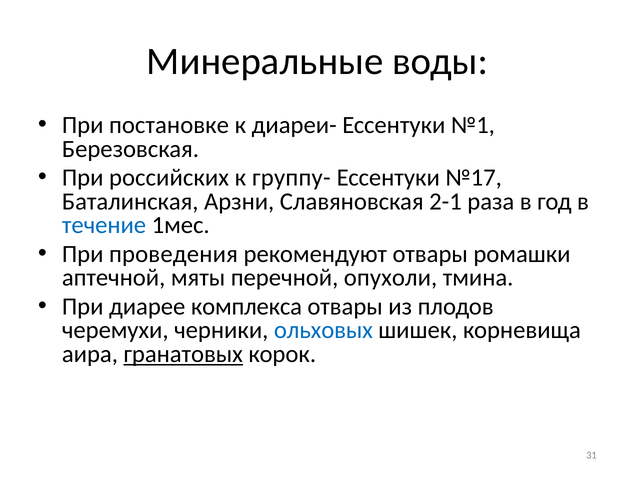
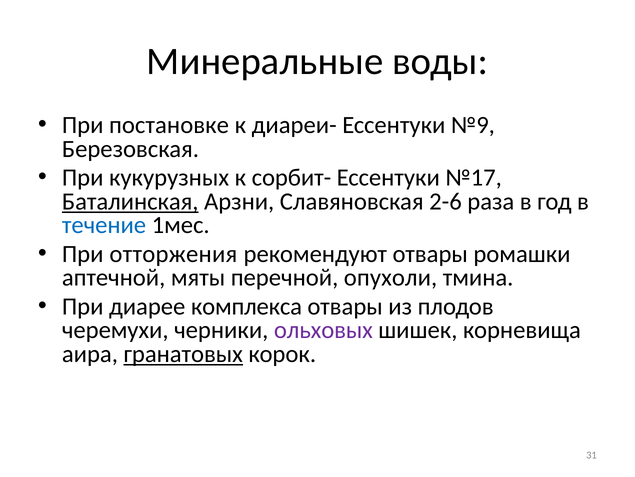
№1: №1 -> №9
российских: российских -> кукурузных
группу-: группу- -> сорбит-
Баталинская underline: none -> present
2-1: 2-1 -> 2-6
проведения: проведения -> отторжения
ольховых colour: blue -> purple
